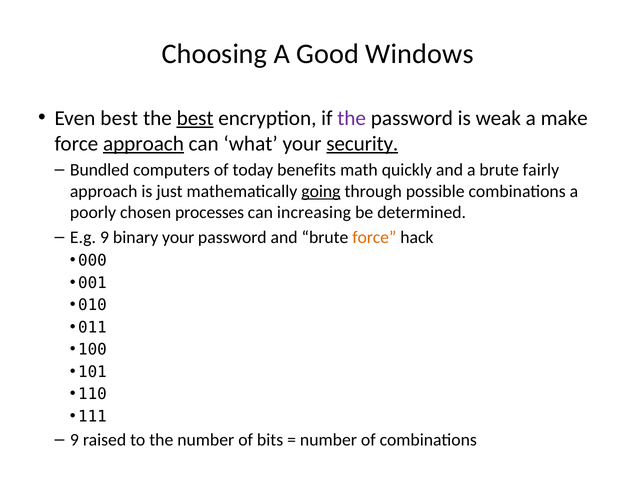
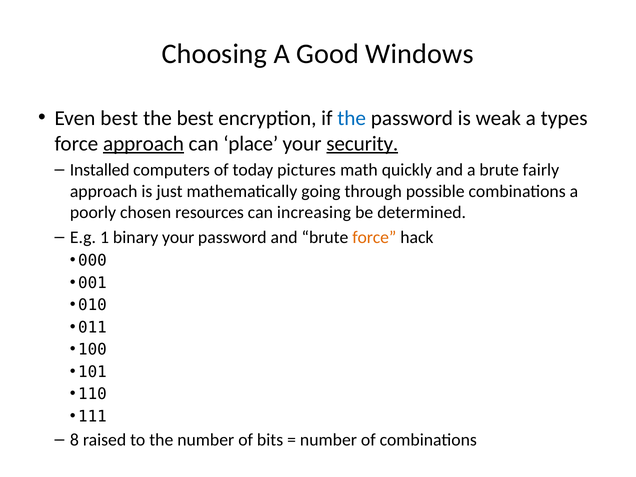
best at (195, 118) underline: present -> none
the at (352, 118) colour: purple -> blue
make: make -> types
what: what -> place
Bundled: Bundled -> Installed
benefits: benefits -> pictures
going underline: present -> none
processes: processes -> resources
E.g 9: 9 -> 1
9 at (74, 440): 9 -> 8
